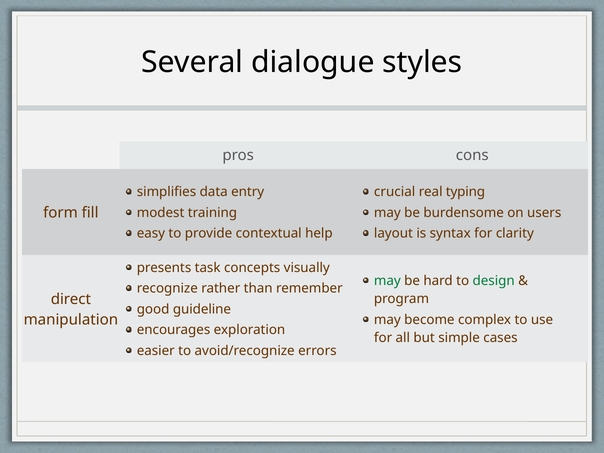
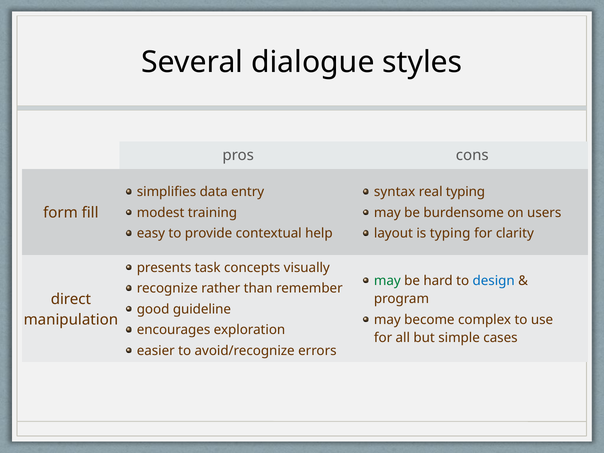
crucial: crucial -> syntax
is syntax: syntax -> typing
design colour: green -> blue
